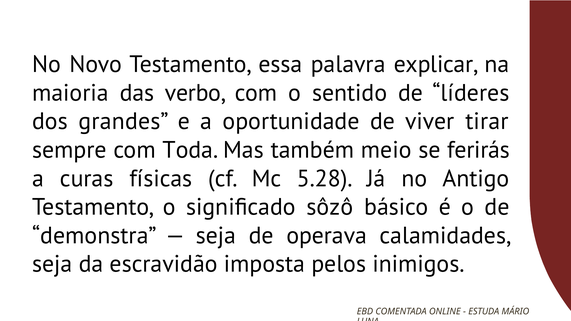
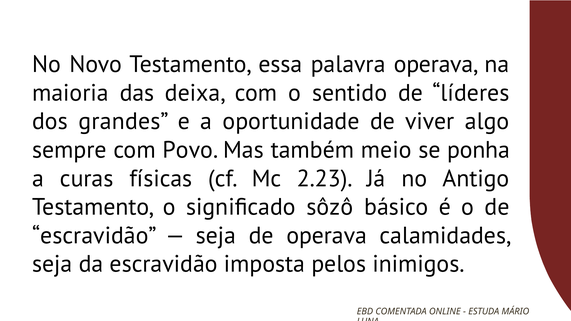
palavra explicar: explicar -> operava
verbo: verbo -> deixa
tirar: tirar -> algo
Toda: Toda -> Povo
ferirás: ferirás -> ponha
5.28: 5.28 -> 2.23
demonstra at (94, 236): demonstra -> escravidão
